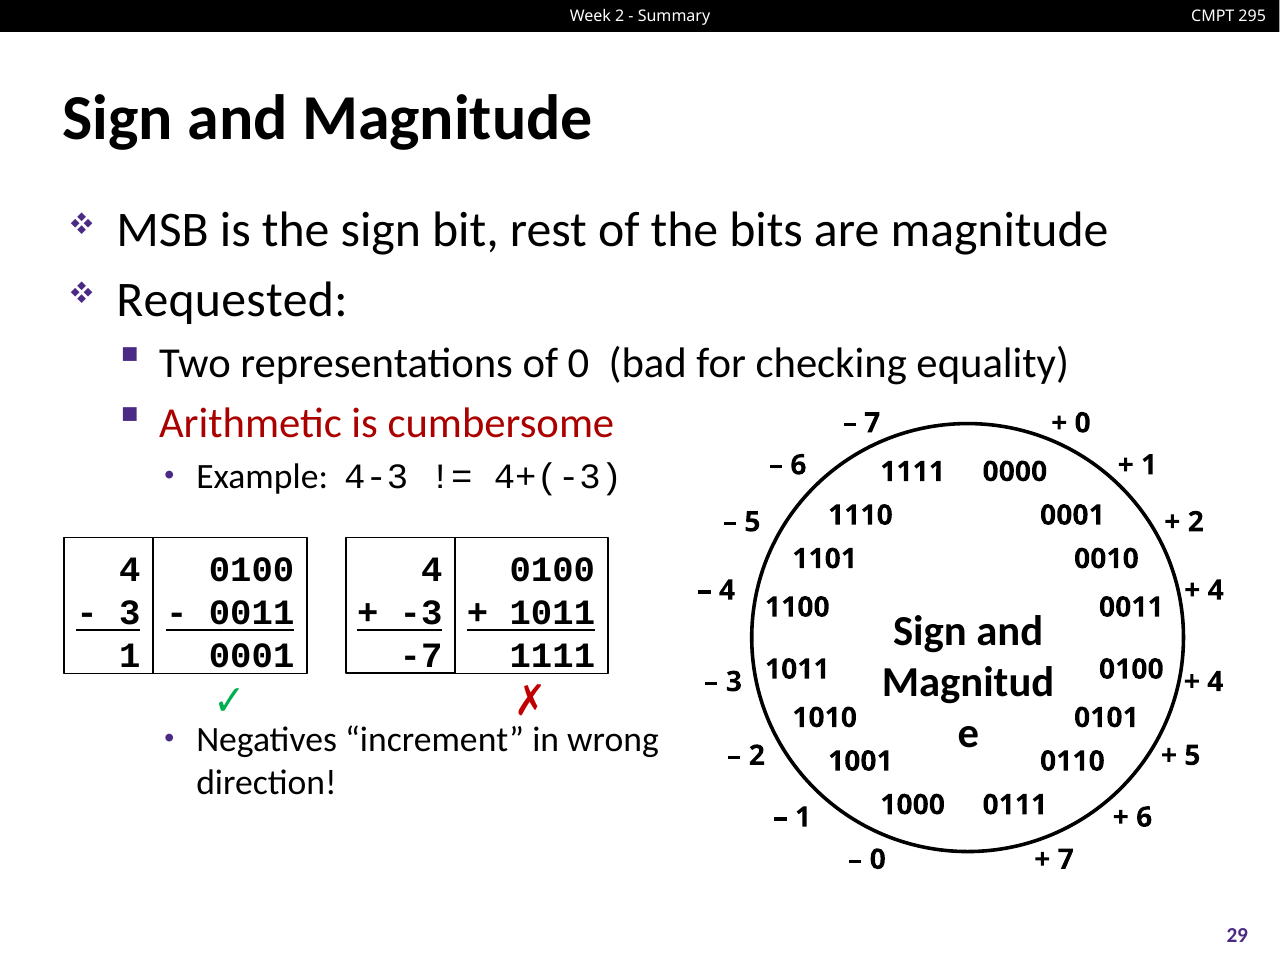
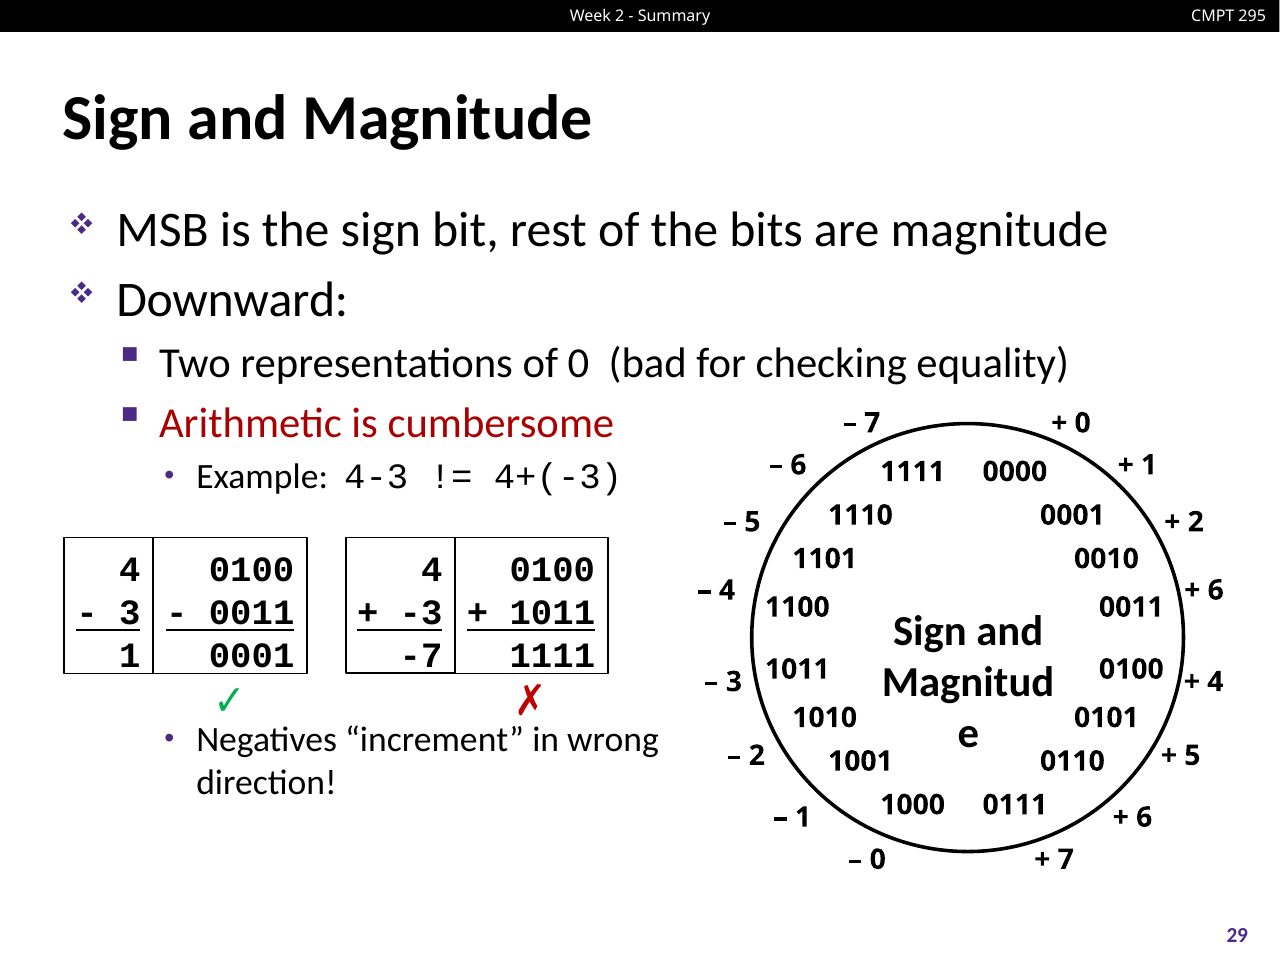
Requested: Requested -> Downward
4 at (1216, 590): 4 -> 6
